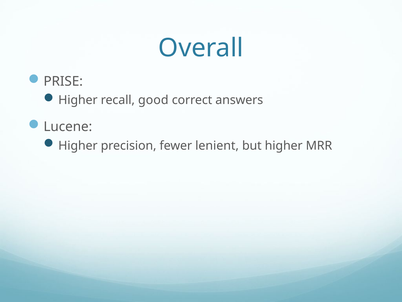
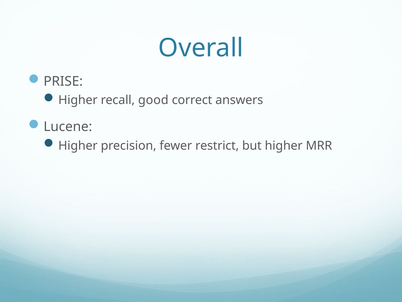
lenient: lenient -> restrict
